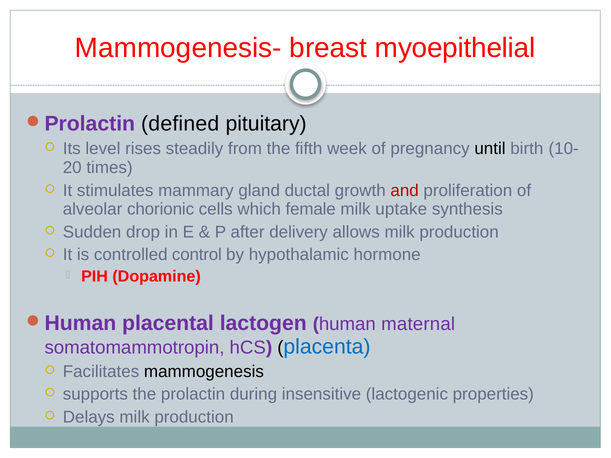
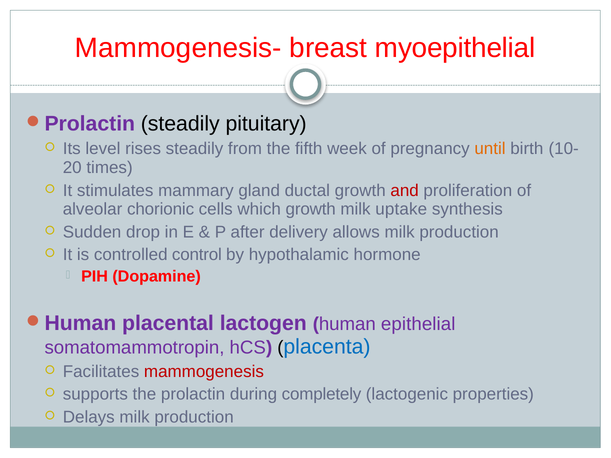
defined at (180, 124): defined -> steadily
until colour: black -> orange
which female: female -> growth
maternal: maternal -> epithelial
mammogenesis colour: black -> red
insensitive: insensitive -> completely
